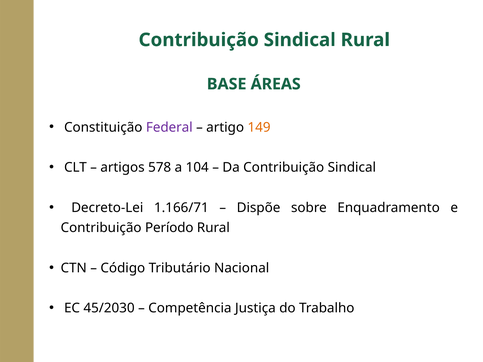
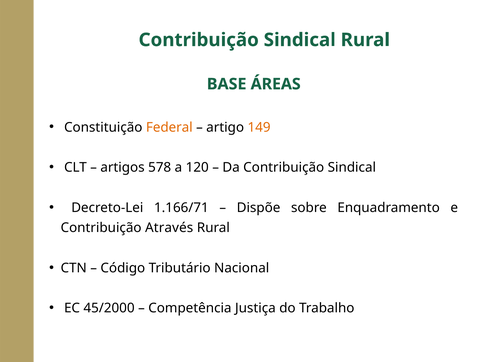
Federal colour: purple -> orange
104: 104 -> 120
Período: Período -> Através
45/2030: 45/2030 -> 45/2000
